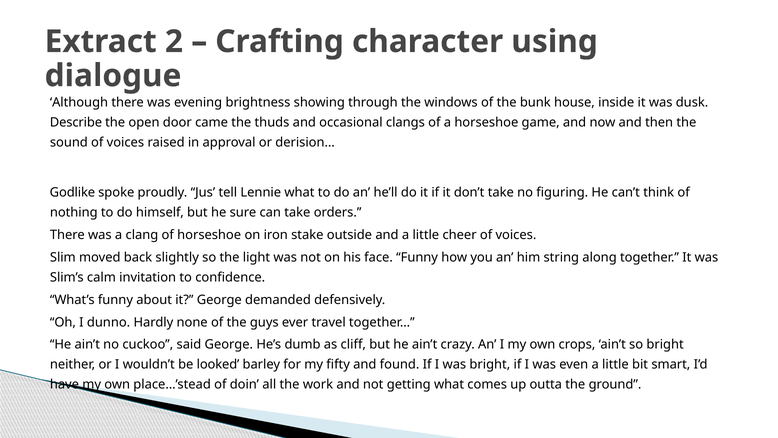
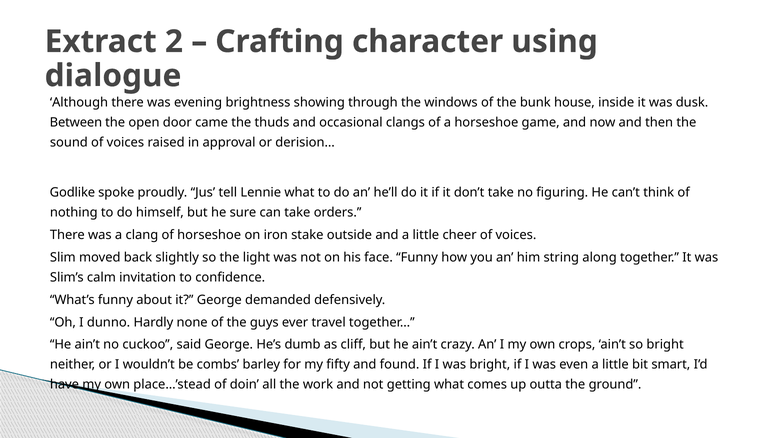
Describe: Describe -> Between
looked: looked -> combs
